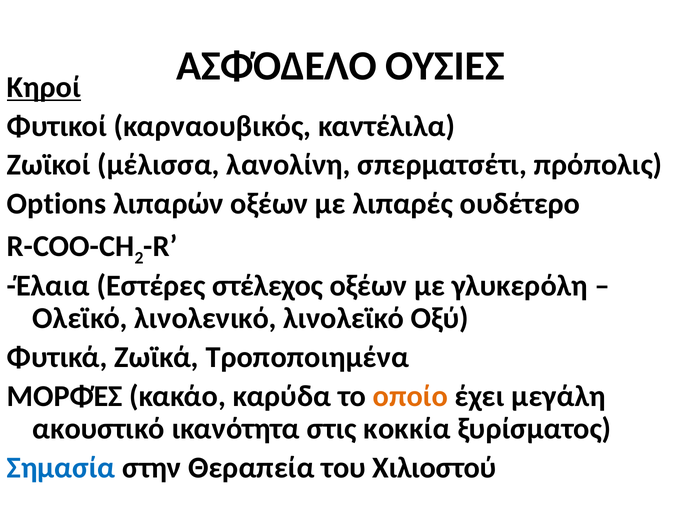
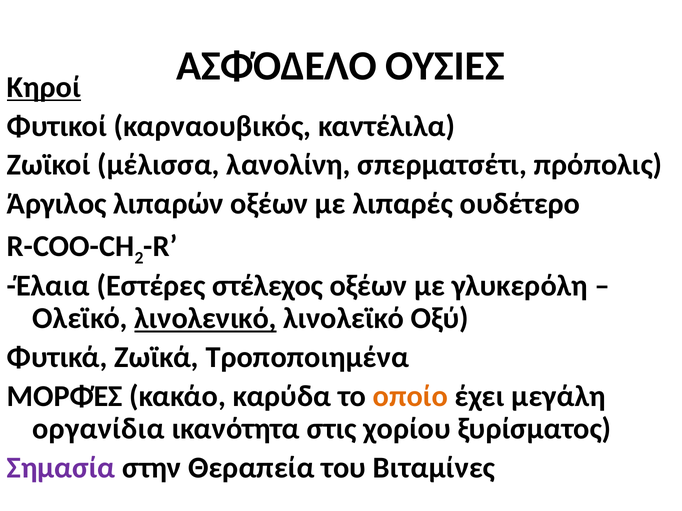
Options: Options -> Άργιλος
λινολενικό underline: none -> present
ακουστικό: ακουστικό -> οργανίδια
κοκκία: κοκκία -> χορίου
Σημασία colour: blue -> purple
Χιλιοστού: Χιλιοστού -> Βιταμίνες
